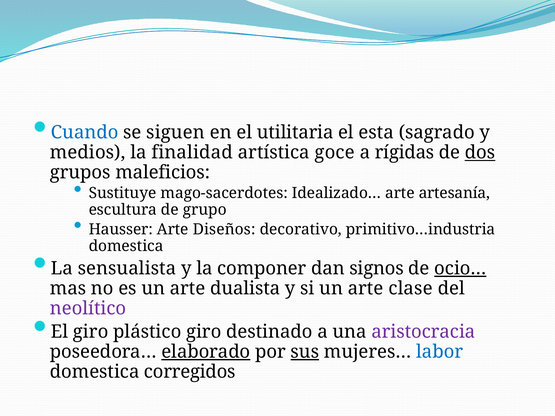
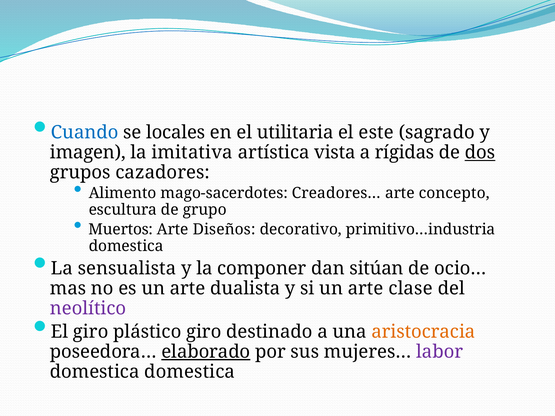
siguen: siguen -> locales
esta: esta -> este
medios: medios -> imagen
finalidad: finalidad -> imitativa
goce: goce -> vista
maleficios: maleficios -> cazadores
Sustituye: Sustituye -> Alimento
Idealizado…: Idealizado… -> Creadores…
artesanía: artesanía -> concepto
Hausser: Hausser -> Muertos
signos: signos -> sitúan
ocio… underline: present -> none
aristocracia colour: purple -> orange
sus underline: present -> none
labor colour: blue -> purple
domestica corregidos: corregidos -> domestica
